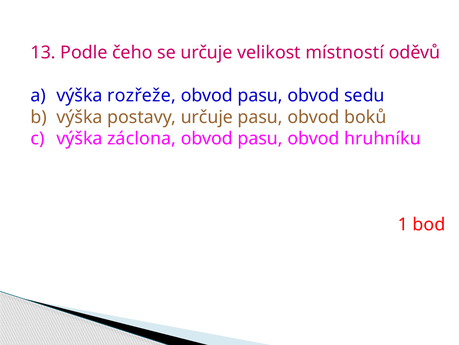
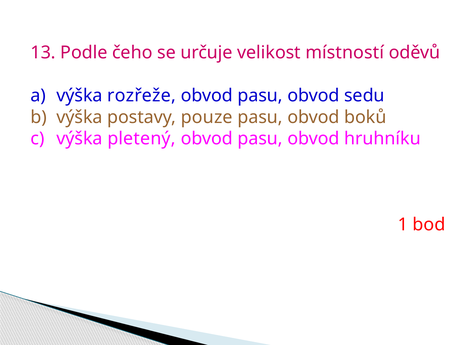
postavy určuje: určuje -> pouze
záclona: záclona -> pletený
